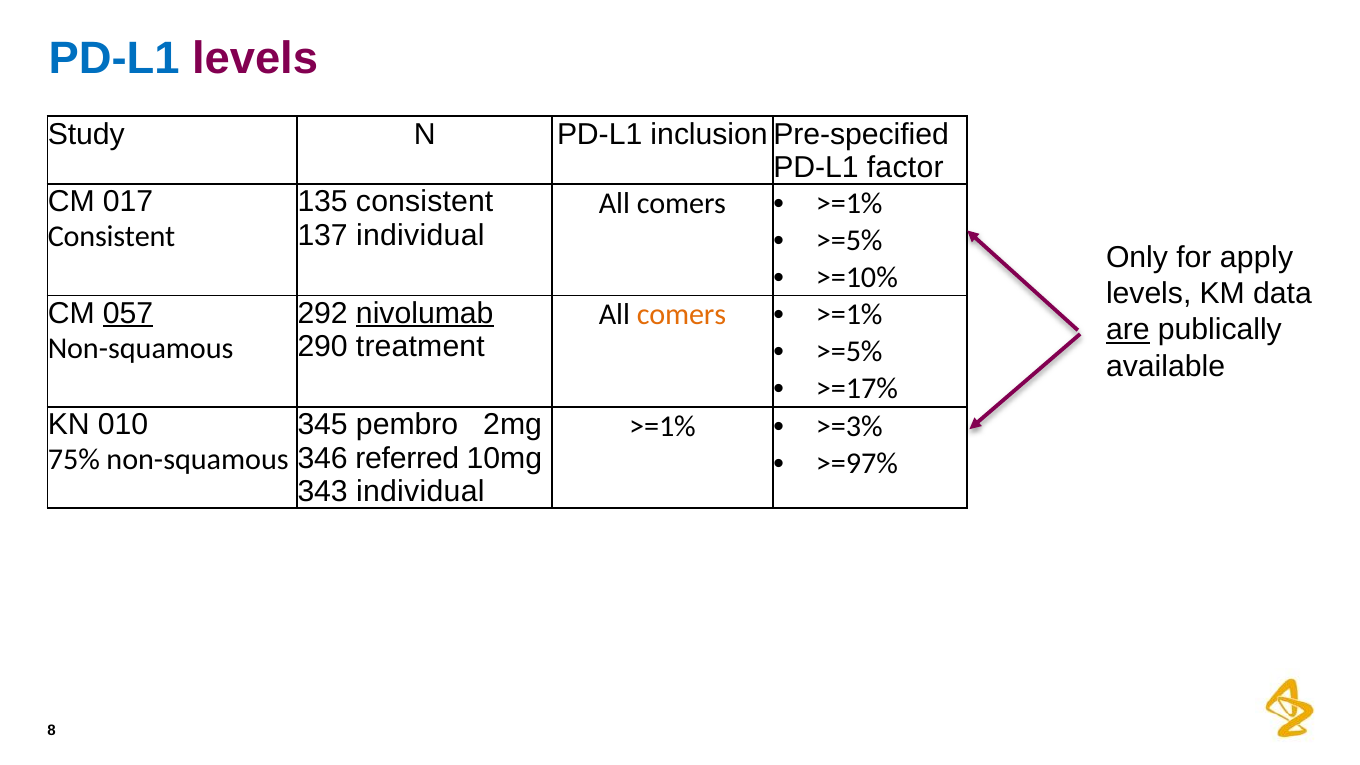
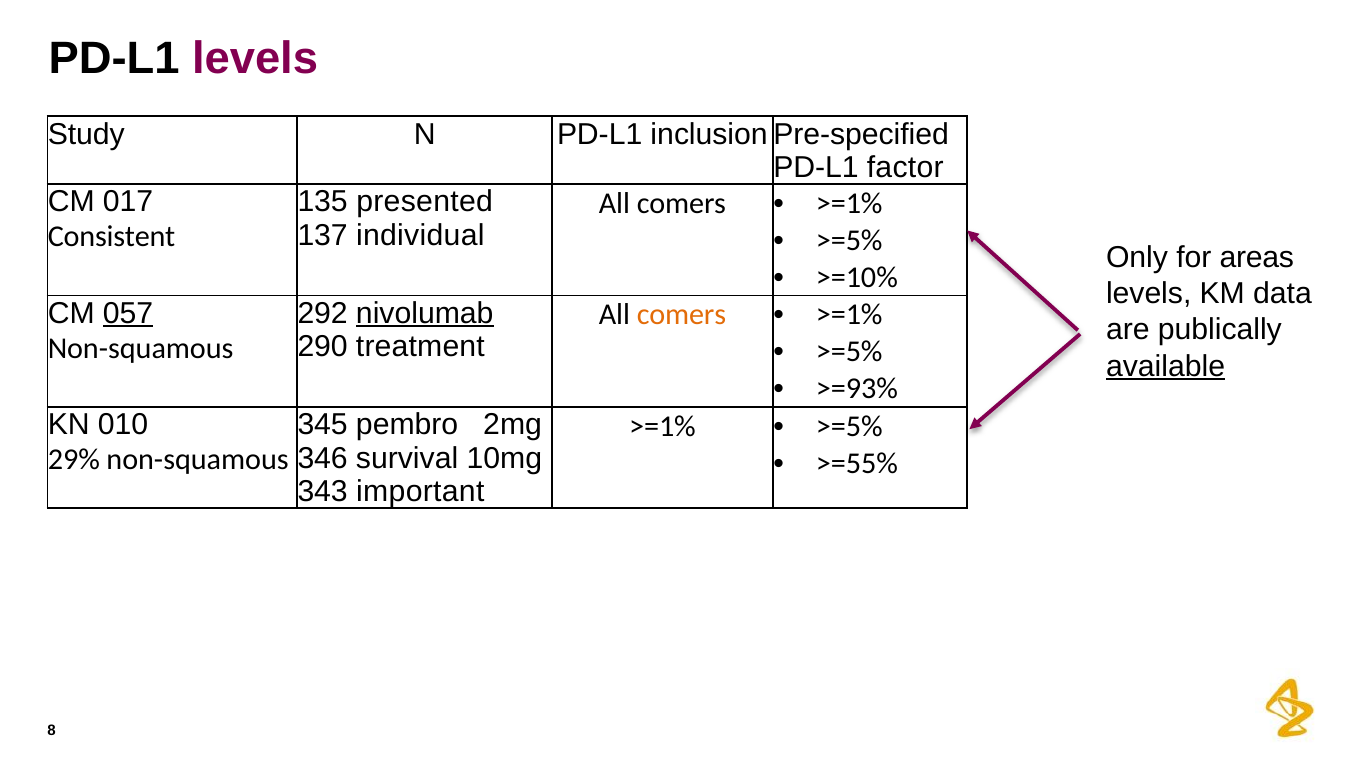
PD-L1 at (114, 58) colour: blue -> black
135 consistent: consistent -> presented
apply: apply -> areas
are underline: present -> none
available underline: none -> present
>=17%: >=17% -> >=93%
>=3% at (849, 426): >=3% -> >=5%
referred: referred -> survival
75%: 75% -> 29%
>=97%: >=97% -> >=55%
343 individual: individual -> important
